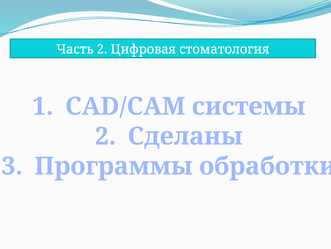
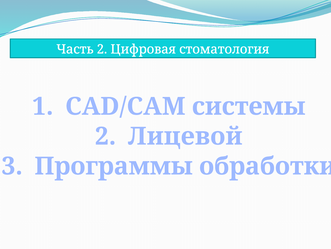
Сделаны: Сделаны -> Лицевой
